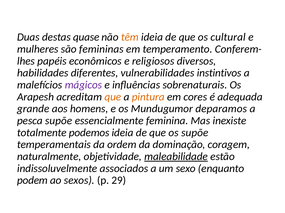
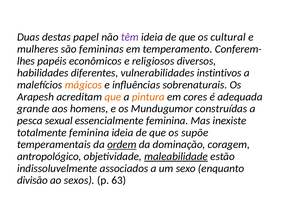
quase: quase -> papel
têm colour: orange -> purple
mágicos colour: purple -> orange
deparamos: deparamos -> construídas
pesca supõe: supõe -> sexual
totalmente podemos: podemos -> feminina
ordem underline: none -> present
naturalmente: naturalmente -> antropológico
podem: podem -> divisão
29: 29 -> 63
